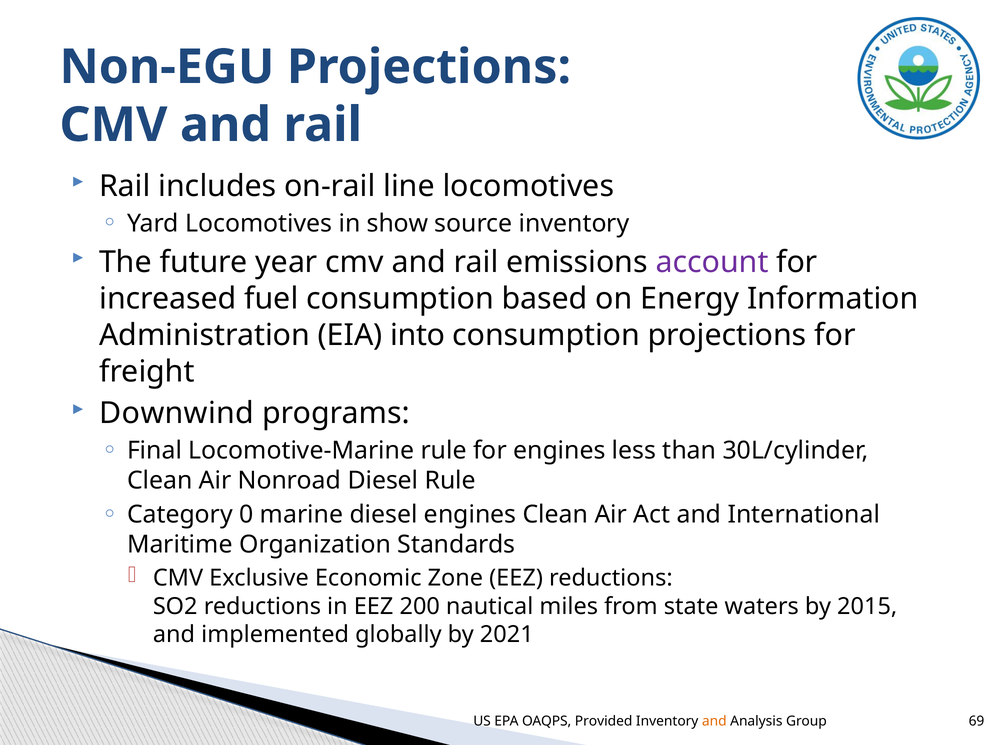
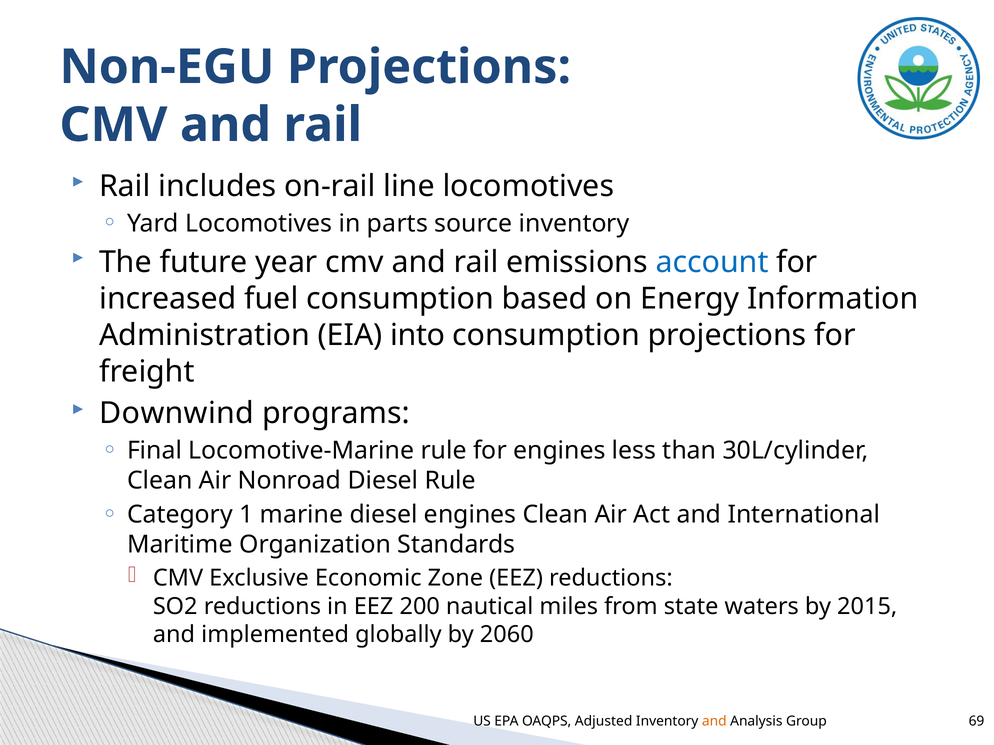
show: show -> parts
account colour: purple -> blue
0: 0 -> 1
2021: 2021 -> 2060
Provided: Provided -> Adjusted
